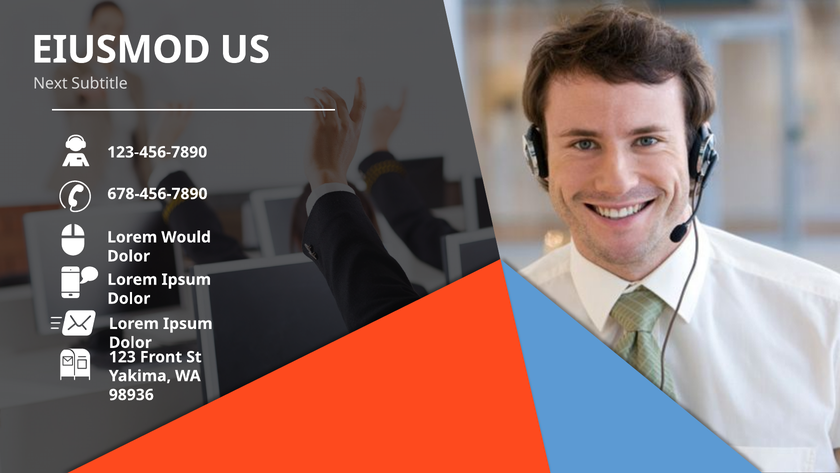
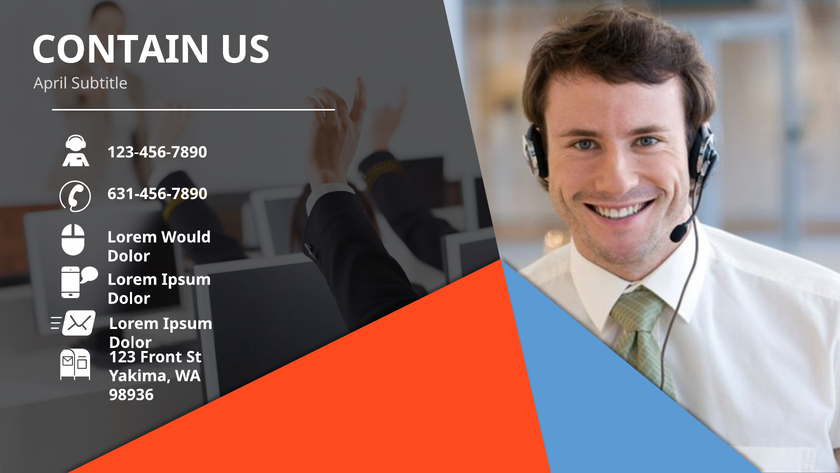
EIUSMOD: EIUSMOD -> CONTAIN
Next: Next -> April
678-456-7890: 678-456-7890 -> 631-456-7890
